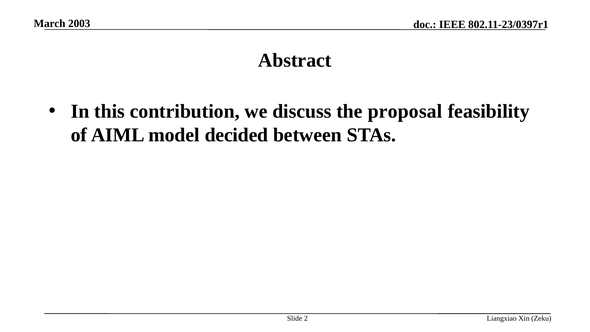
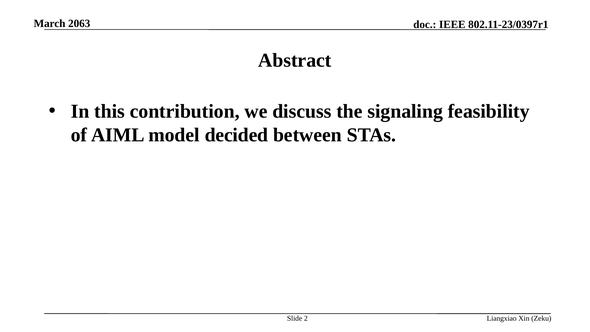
2003: 2003 -> 2063
proposal: proposal -> signaling
